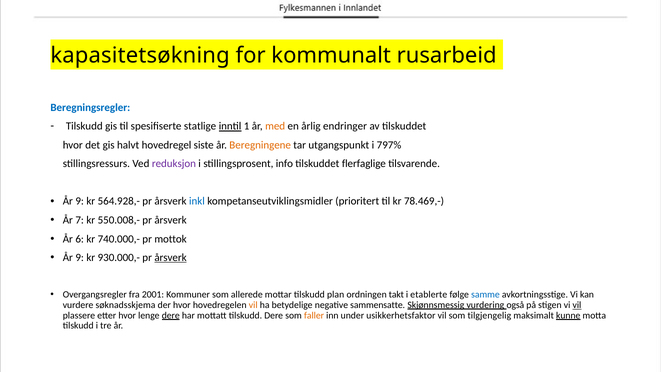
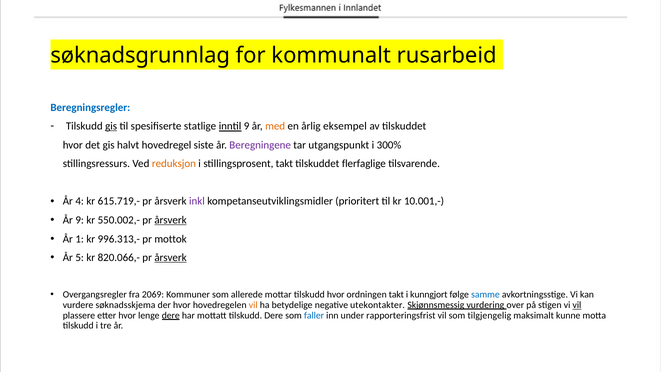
kapasitetsøkning: kapasitetsøkning -> søknadsgrunnlag
gis at (111, 126) underline: none -> present
inntil 1: 1 -> 9
endringer: endringer -> eksempel
Beregningene colour: orange -> purple
797%: 797% -> 300%
reduksjon colour: purple -> orange
stillingsprosent info: info -> takt
9 at (80, 201): 9 -> 4
564.928,-: 564.928,- -> 615.719,-
inkl colour: blue -> purple
78.469,-: 78.469,- -> 10.001,-
År 7: 7 -> 9
550.008,-: 550.008,- -> 550.002,-
årsverk at (171, 220) underline: none -> present
6: 6 -> 1
740.000,-: 740.000,- -> 996.313,-
9 at (80, 258): 9 -> 5
930.000,-: 930.000,- -> 820.066,-
2001: 2001 -> 2069
tilskudd plan: plan -> hvor
etablerte: etablerte -> kunngjort
sammensatte: sammensatte -> utekontakter
også: også -> over
faller colour: orange -> blue
usikkerhetsfaktor: usikkerhetsfaktor -> rapporteringsfrist
kunne underline: present -> none
